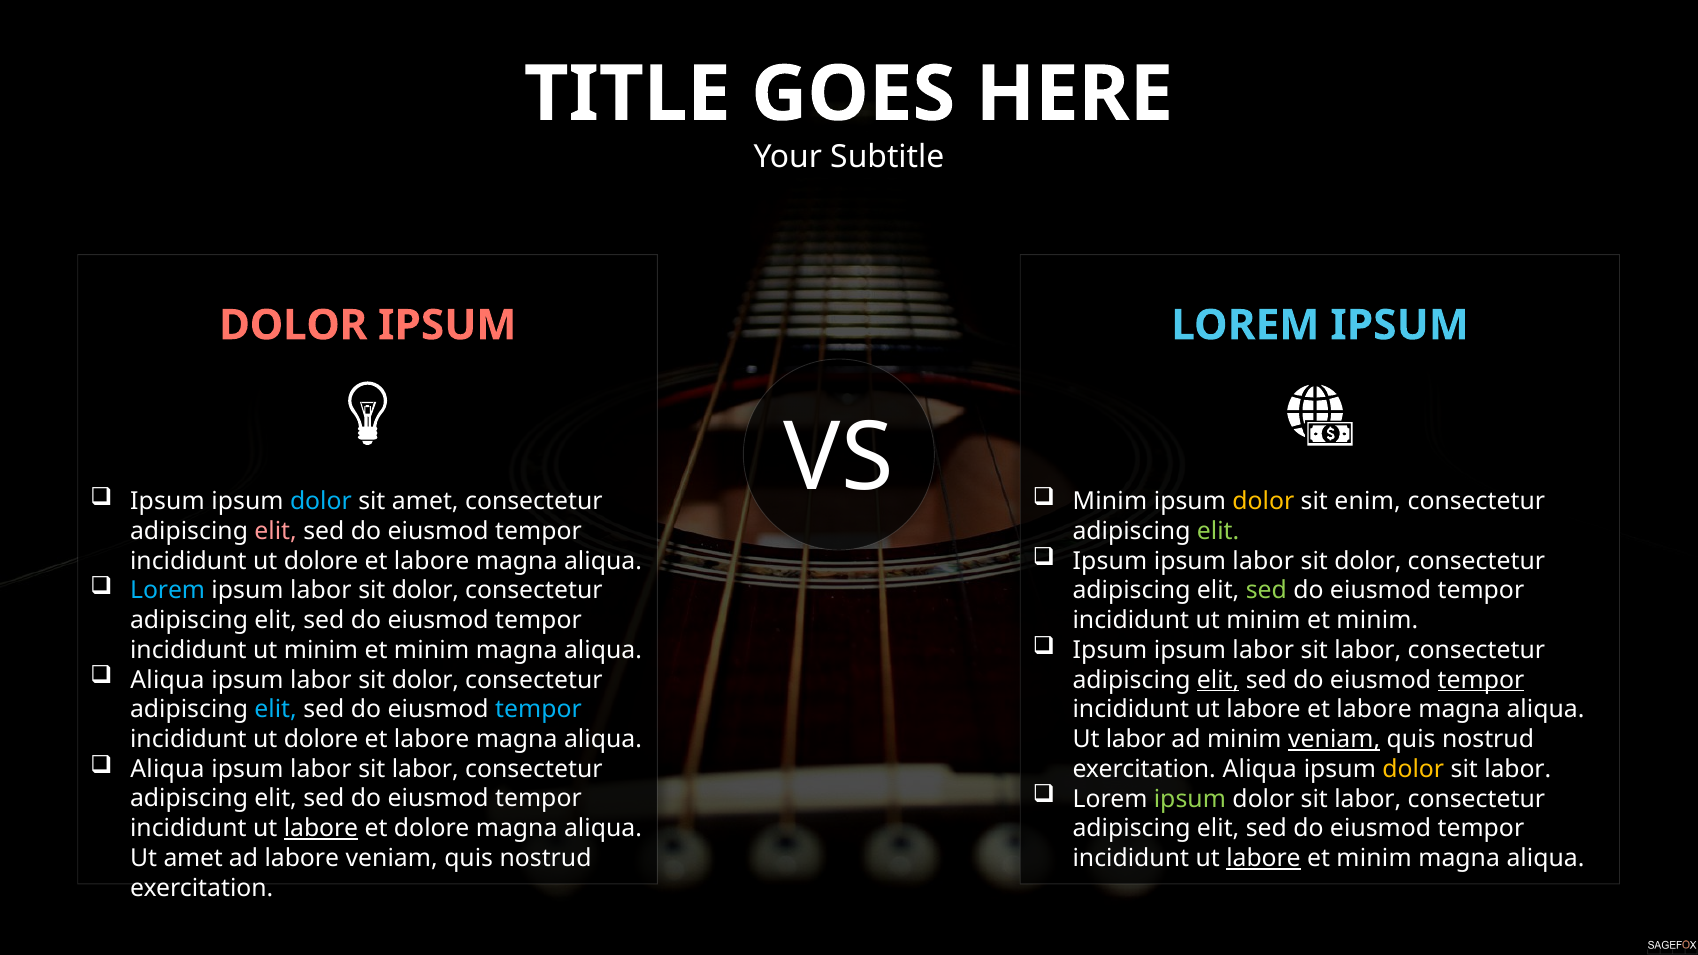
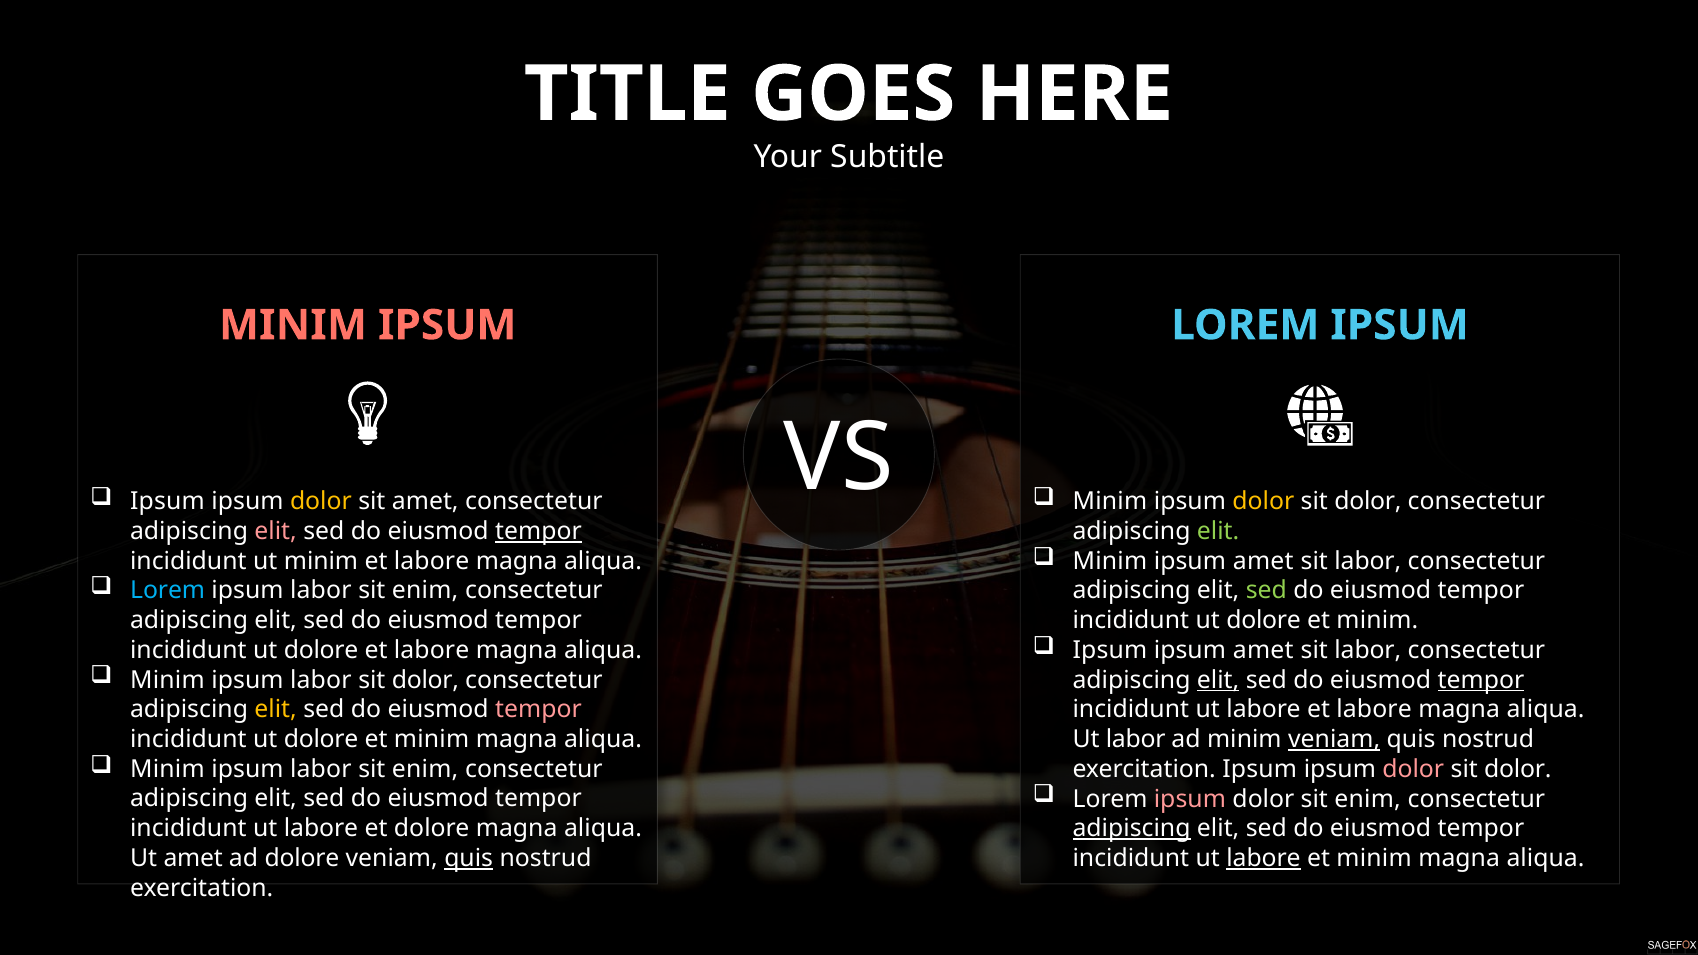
DOLOR at (293, 325): DOLOR -> MINIM
dolor at (321, 502) colour: light blue -> yellow
enim at (1368, 502): enim -> dolor
tempor at (539, 531) underline: none -> present
Ipsum at (1110, 561): Ipsum -> Minim
labor at (1263, 561): labor -> amet
dolor at (1368, 561): dolor -> labor
dolore at (321, 561): dolore -> minim
dolor at (425, 591): dolor -> enim
minim at (1264, 621): minim -> dolore
labor at (1263, 650): labor -> amet
minim at (321, 650): minim -> dolore
minim at (432, 650): minim -> labore
Aliqua at (167, 680): Aliqua -> Minim
elit at (276, 710) colour: light blue -> yellow
tempor at (539, 710) colour: light blue -> pink
labore at (432, 739): labore -> minim
Aliqua at (167, 769): Aliqua -> Minim
labor at (425, 769): labor -> enim
exercitation Aliqua: Aliqua -> Ipsum
dolor at (1413, 769) colour: yellow -> pink
labor at (1518, 769): labor -> dolor
ipsum at (1190, 799) colour: light green -> pink
labor at (1368, 799): labor -> enim
labore at (321, 829) underline: present -> none
adipiscing at (1132, 829) underline: none -> present
ad labore: labore -> dolore
quis at (469, 858) underline: none -> present
